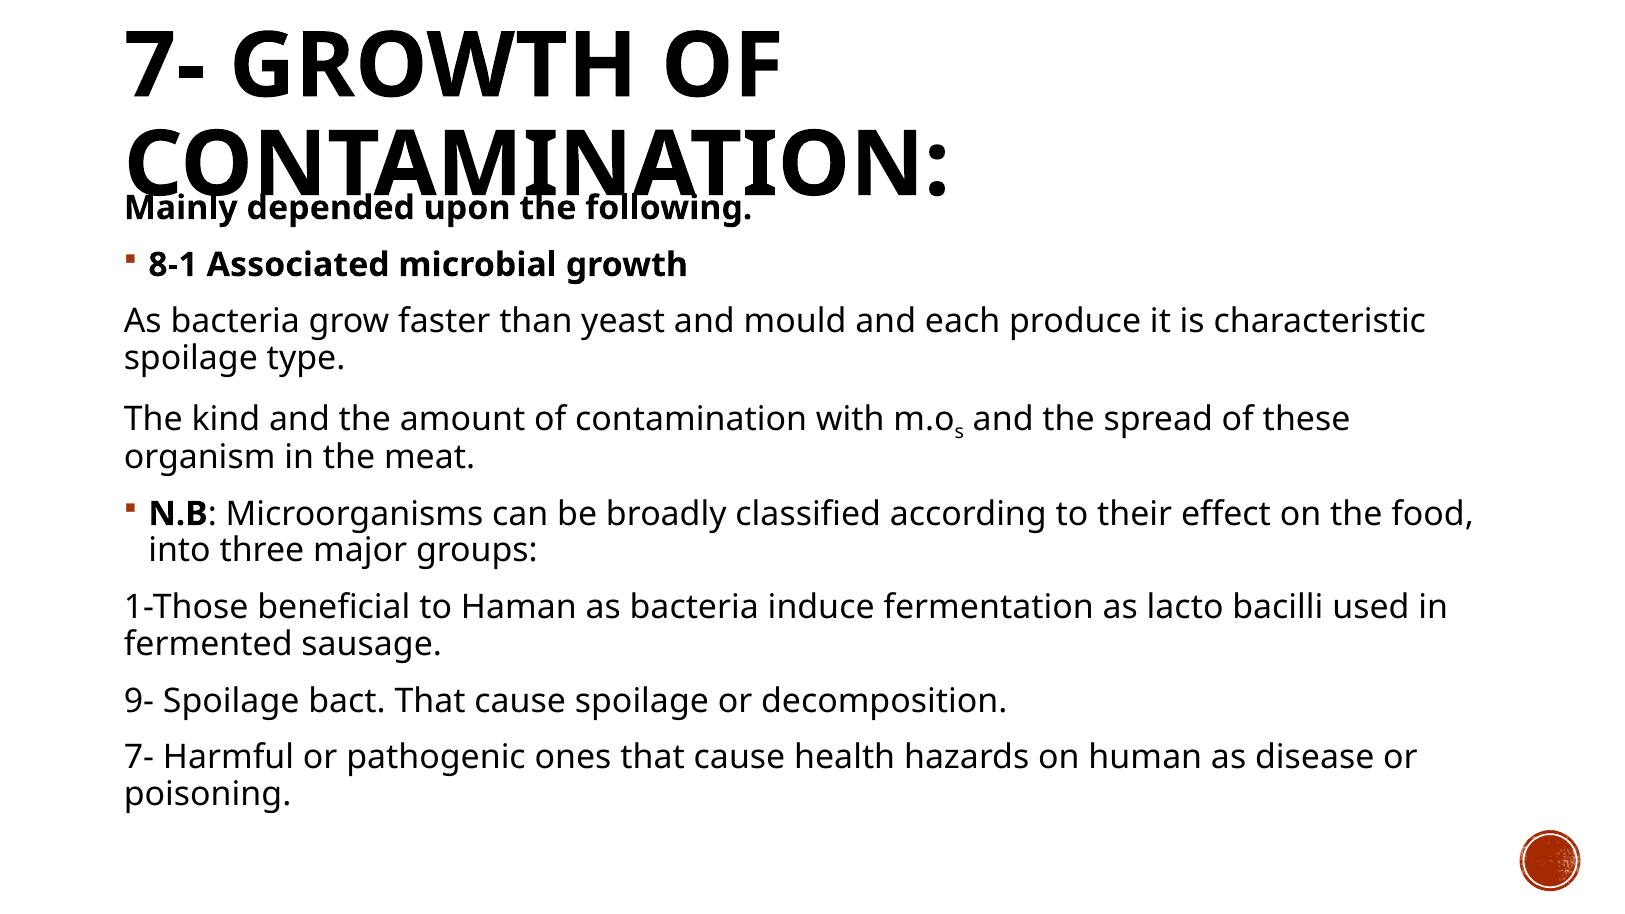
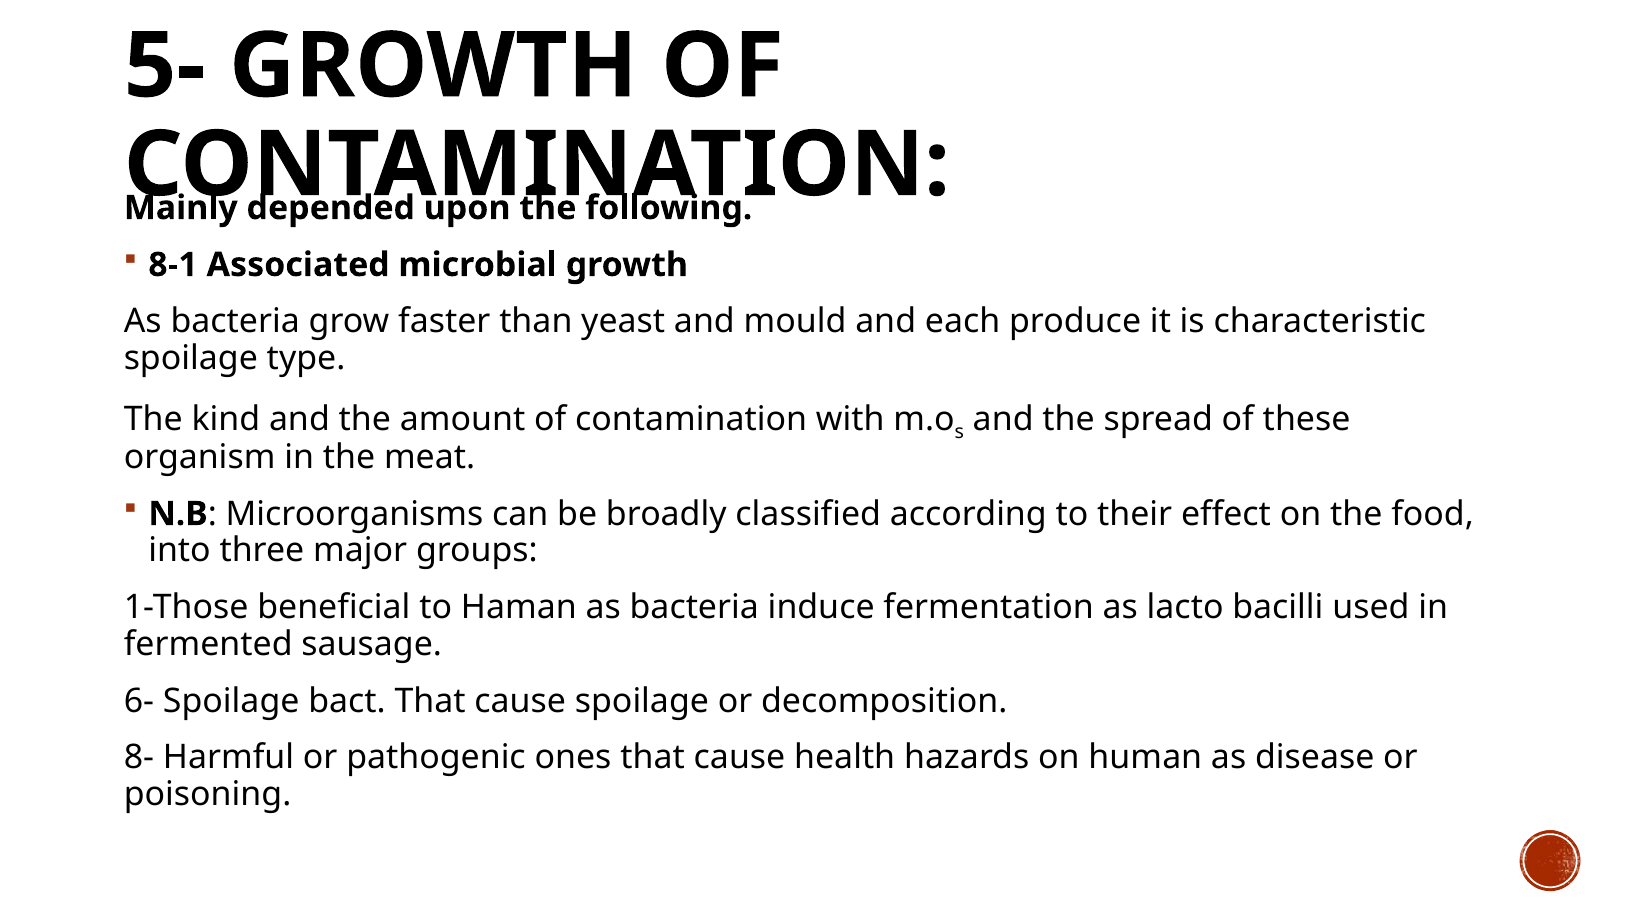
7- at (165, 66): 7- -> 5-
9-: 9- -> 6-
7- at (139, 758): 7- -> 8-
